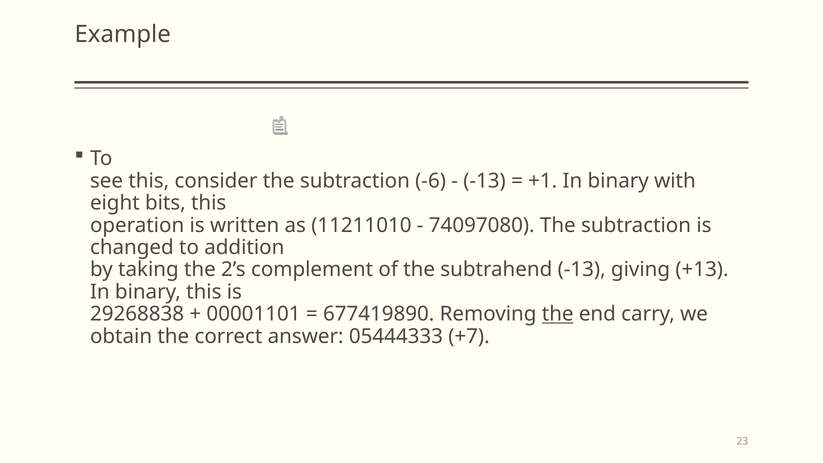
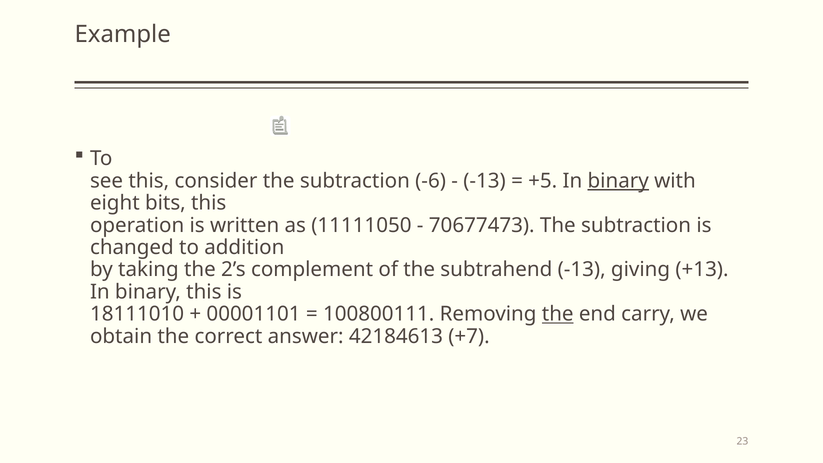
+1: +1 -> +5
binary at (618, 181) underline: none -> present
11211010: 11211010 -> 11111050
74097080: 74097080 -> 70677473
29268838: 29268838 -> 18111010
677419890: 677419890 -> 100800111
05444333: 05444333 -> 42184613
